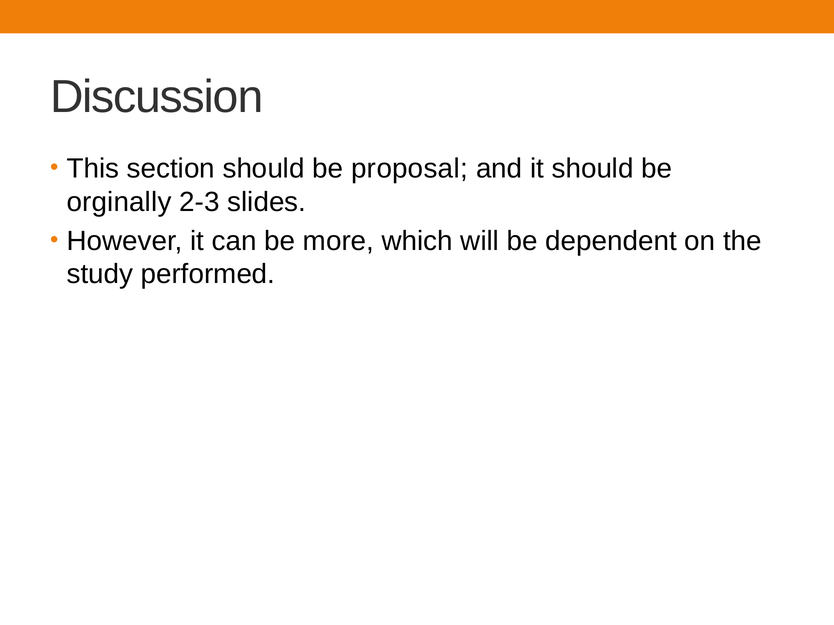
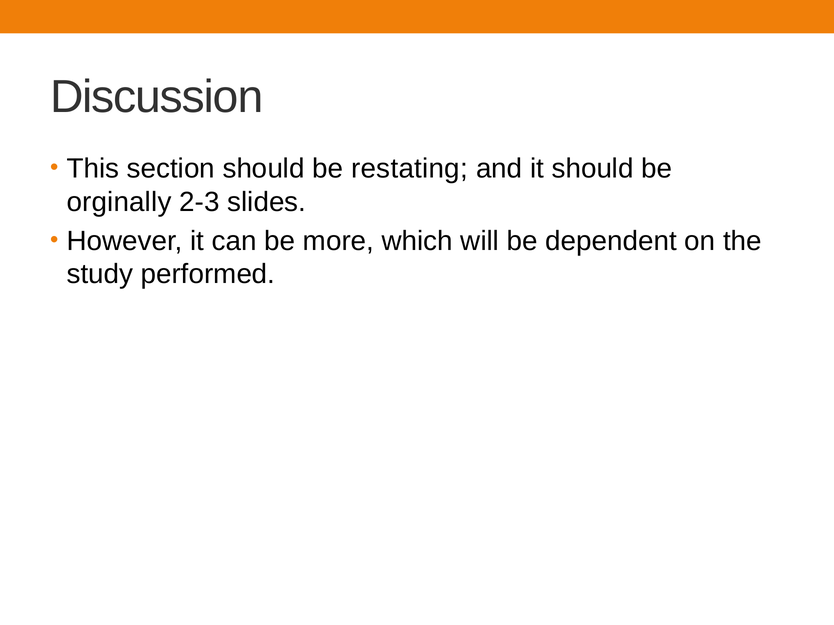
proposal: proposal -> restating
